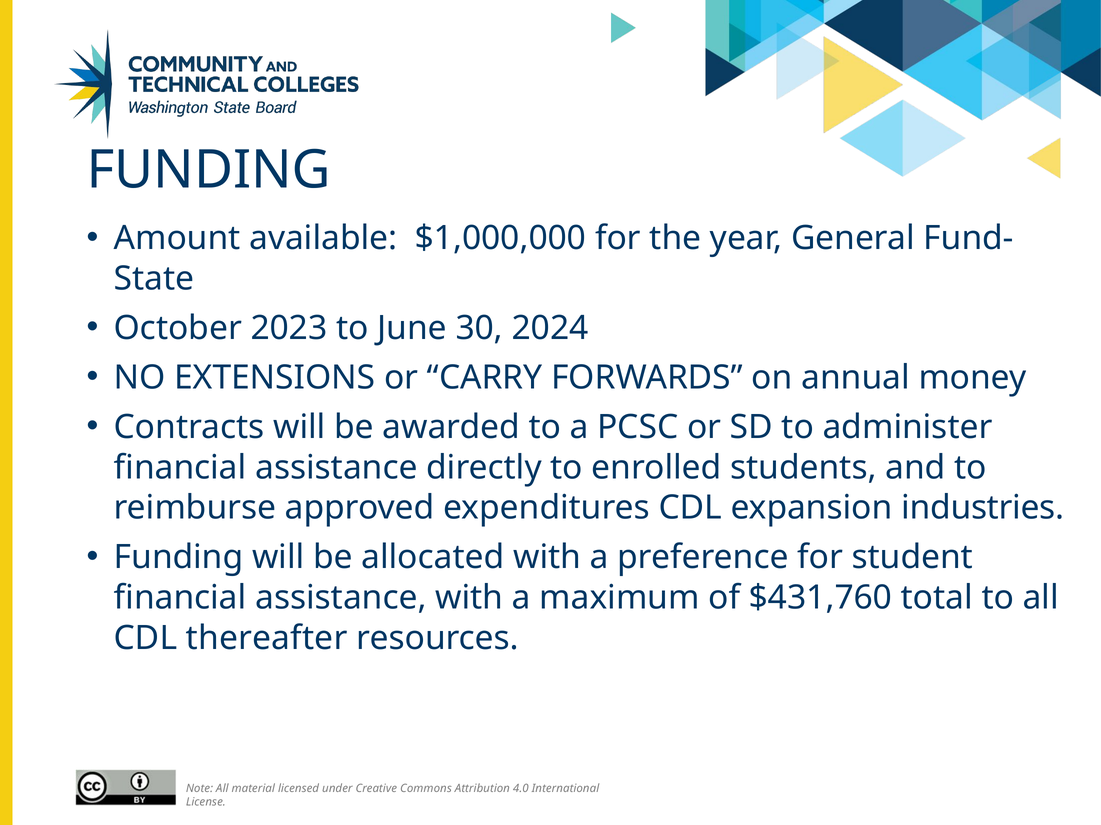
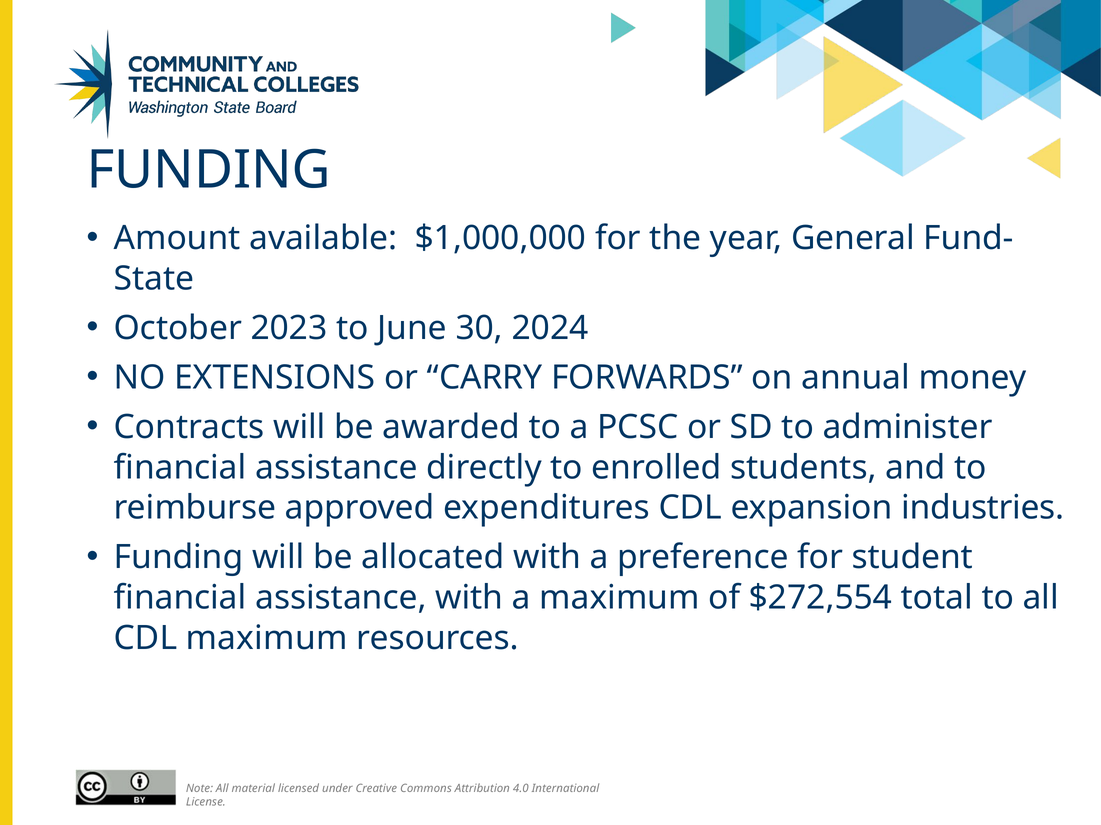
$431,760: $431,760 -> $272,554
CDL thereafter: thereafter -> maximum
